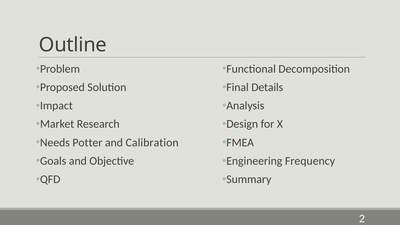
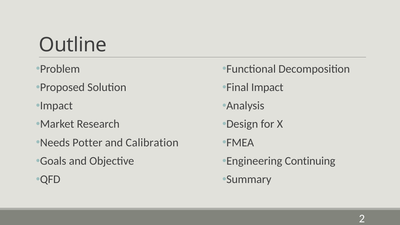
Final Details: Details -> Impact
Frequency: Frequency -> Continuing
